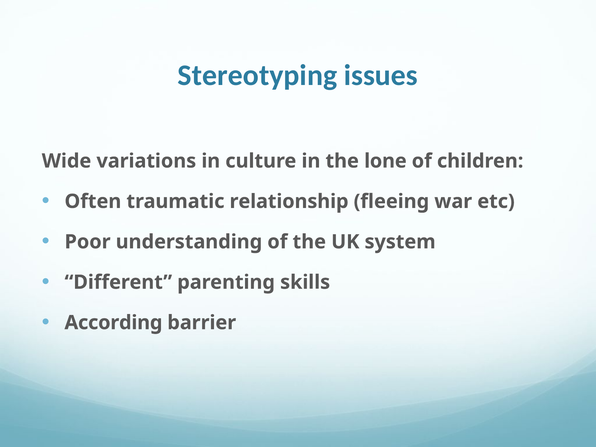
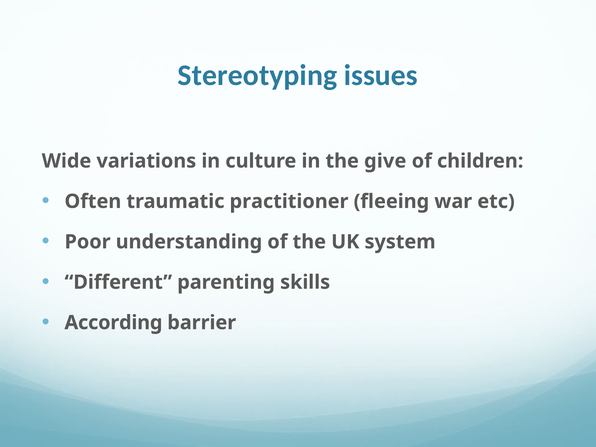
lone: lone -> give
relationship: relationship -> practitioner
